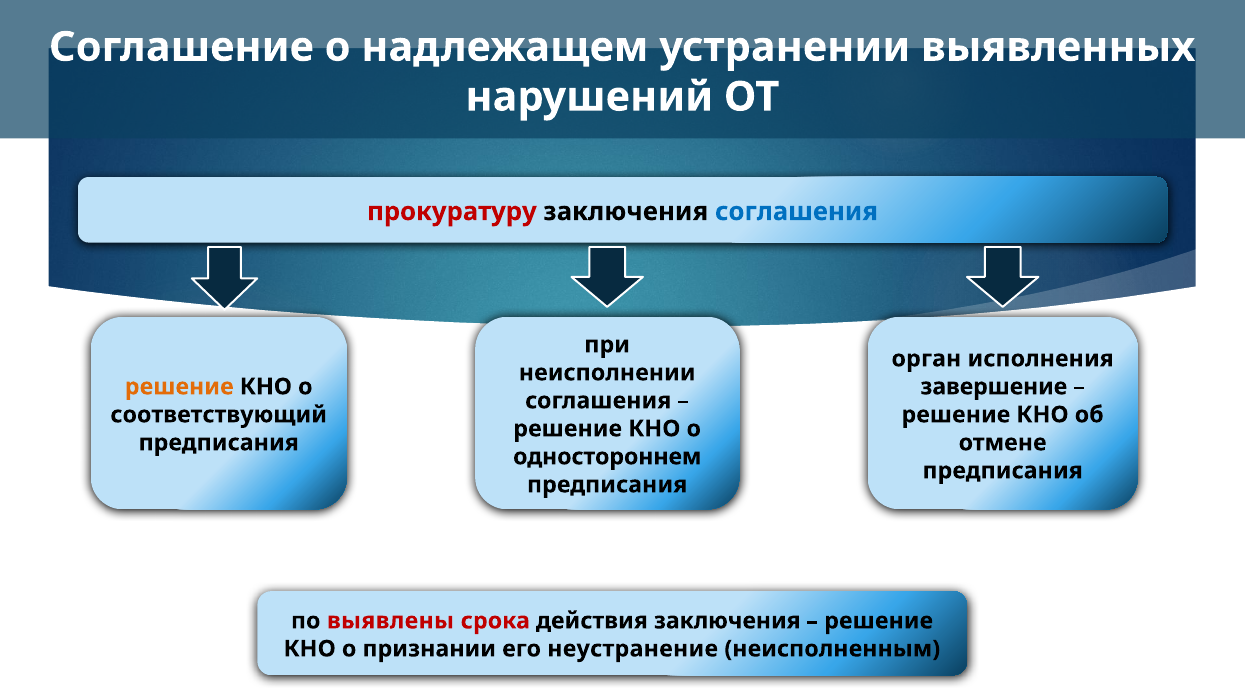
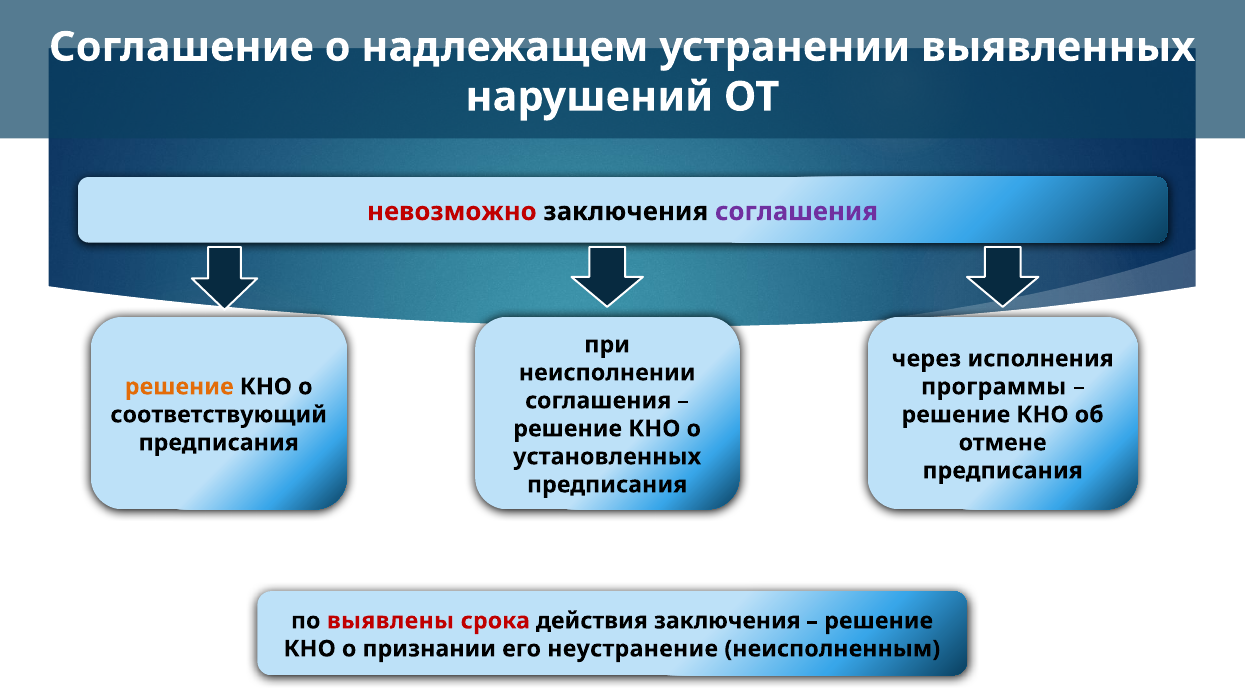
прокуратуру: прокуратуру -> невозможно
соглашения at (796, 212) colour: blue -> purple
орган: орган -> через
завершение: завершение -> программы
одностороннем: одностороннем -> установленных
